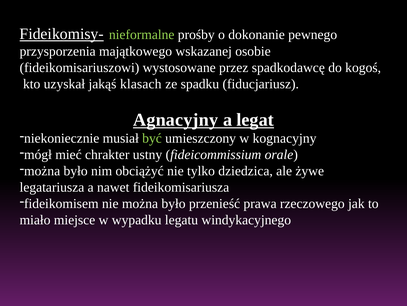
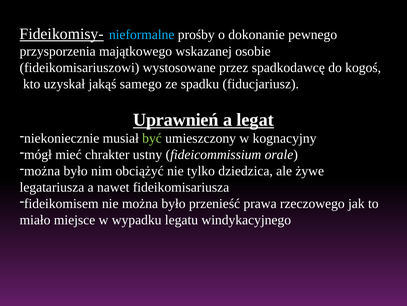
nieformalne colour: light green -> light blue
klasach: klasach -> samego
Agnacyjny: Agnacyjny -> Uprawnień
